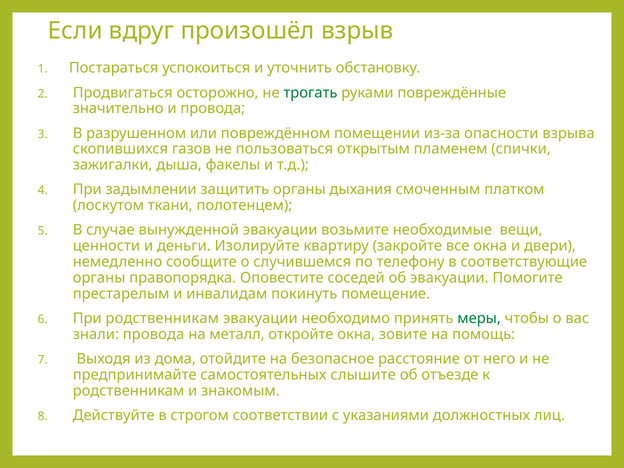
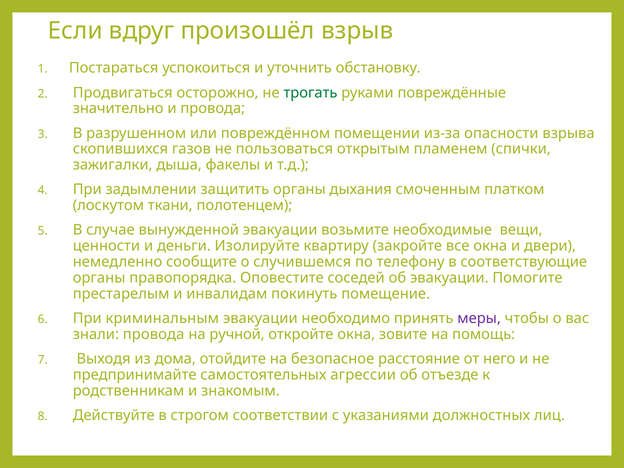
При родственникам: родственникам -> криминальным
меры colour: green -> purple
металл: металл -> ручной
слышите: слышите -> агрессии
